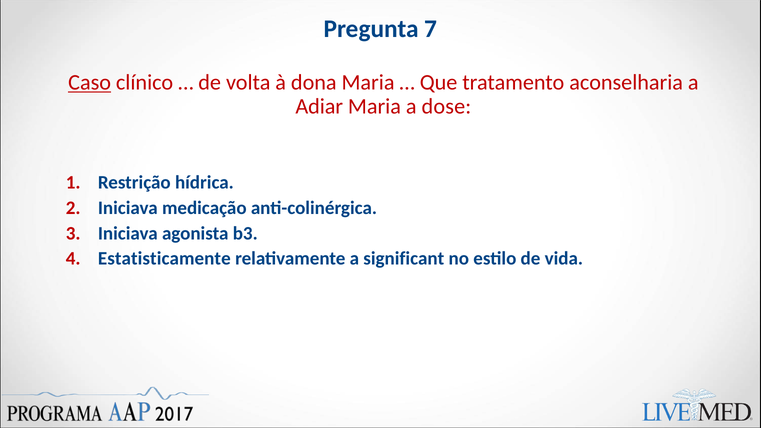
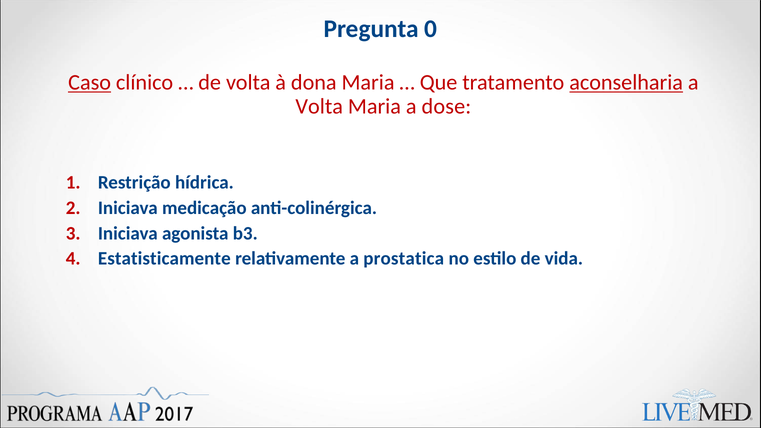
7: 7 -> 0
aconselharia underline: none -> present
Adiar at (319, 106): Adiar -> Volta
significant: significant -> prostatica
